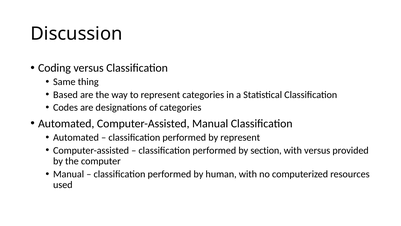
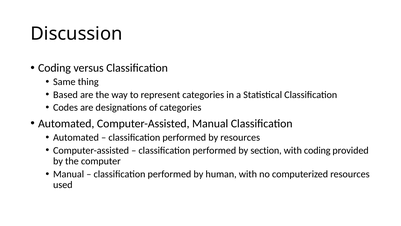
by represent: represent -> resources
with versus: versus -> coding
